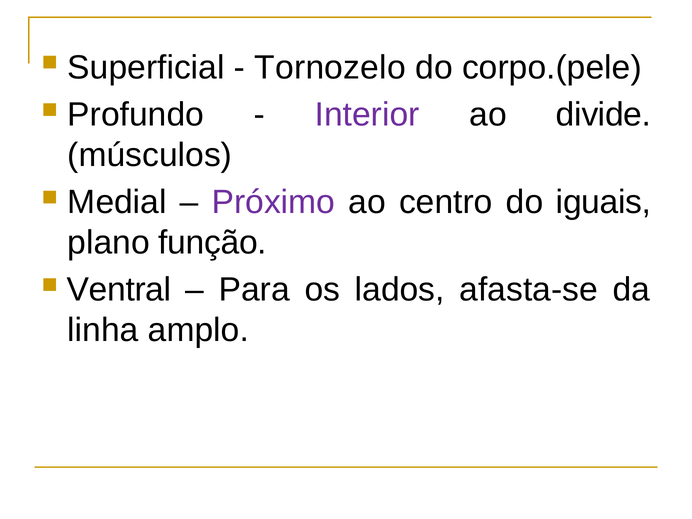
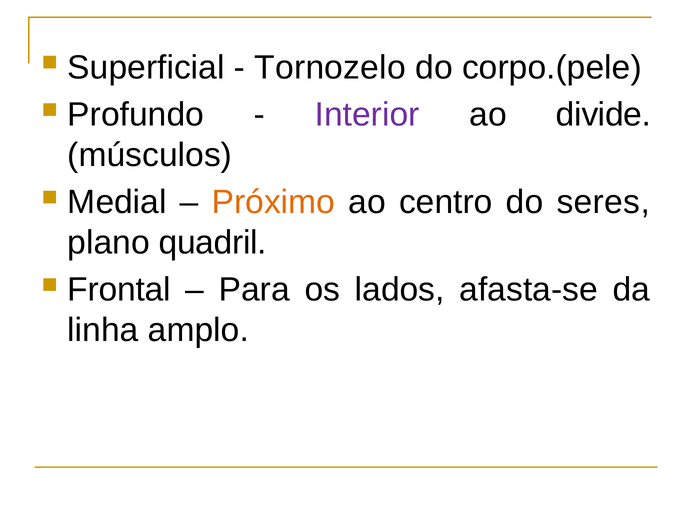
Próximo colour: purple -> orange
iguais: iguais -> seres
função: função -> quadril
Ventral: Ventral -> Frontal
